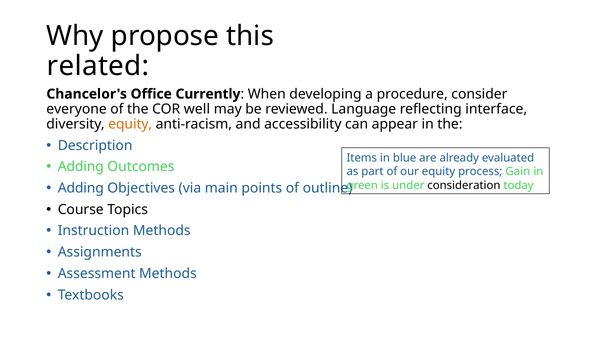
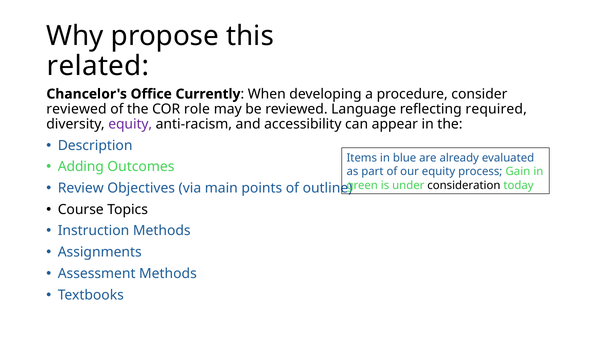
everyone at (77, 109): everyone -> reviewed
well: well -> role
interface: interface -> required
equity at (130, 124) colour: orange -> purple
Adding at (81, 188): Adding -> Review
